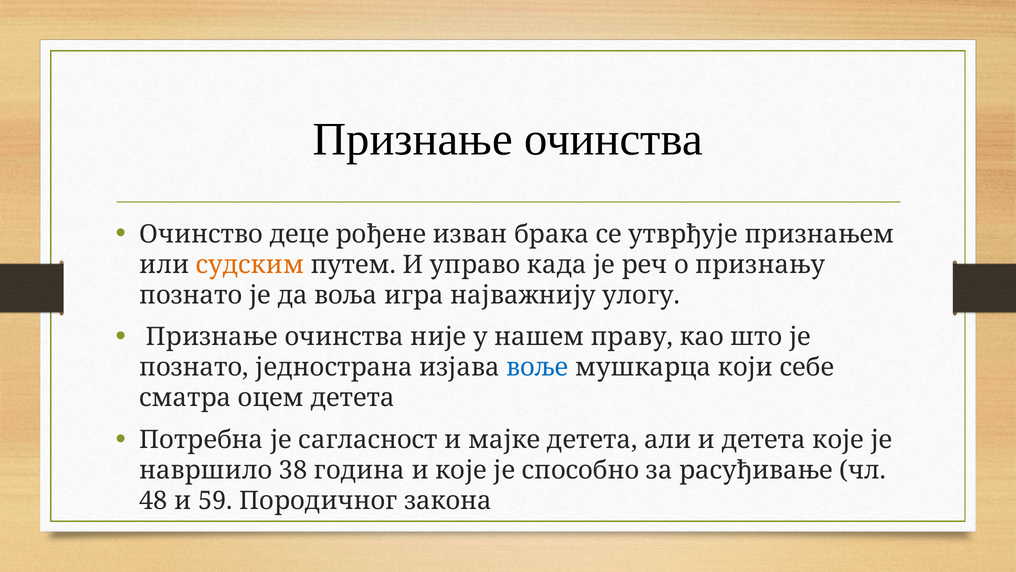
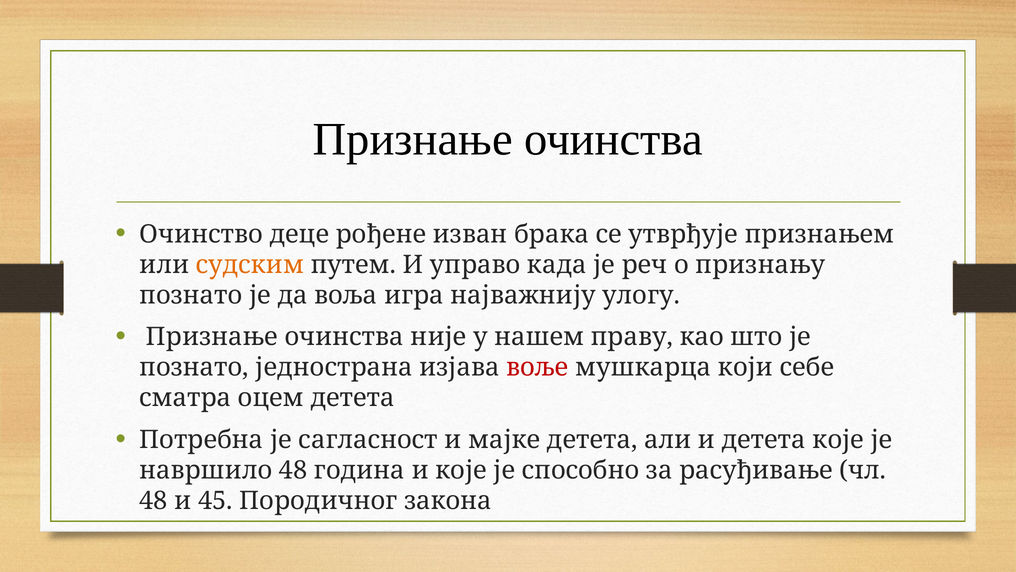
воље colour: blue -> red
навршило 38: 38 -> 48
59: 59 -> 45
